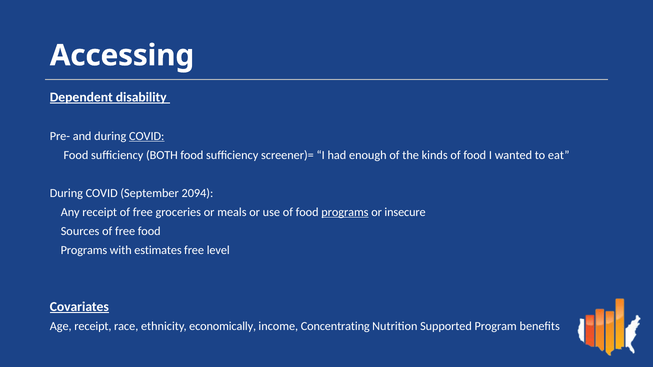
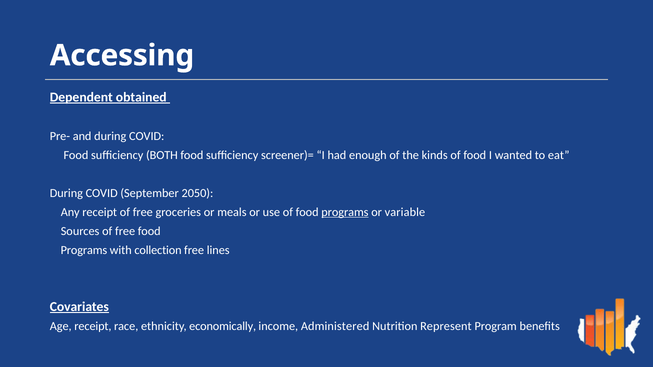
disability: disability -> obtained
COVID at (147, 136) underline: present -> none
2094: 2094 -> 2050
insecure: insecure -> variable
estimates: estimates -> collection
level: level -> lines
Concentrating: Concentrating -> Administered
Supported: Supported -> Represent
